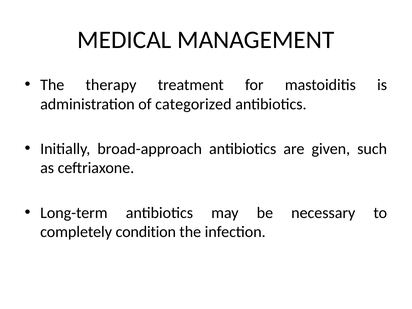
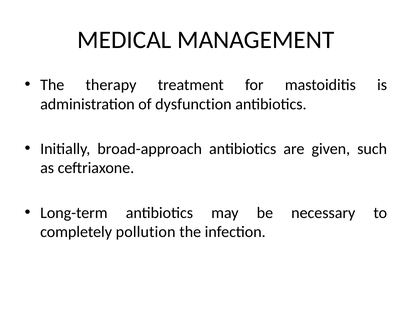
categorized: categorized -> dysfunction
condition: condition -> pollution
